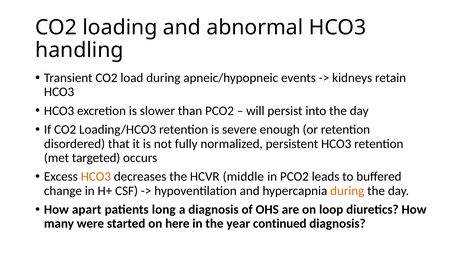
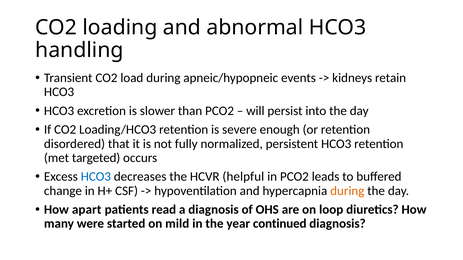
HCO3 at (96, 177) colour: orange -> blue
middle: middle -> helpful
long: long -> read
here: here -> mild
